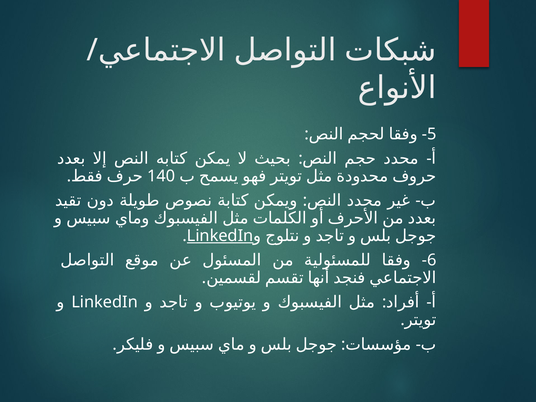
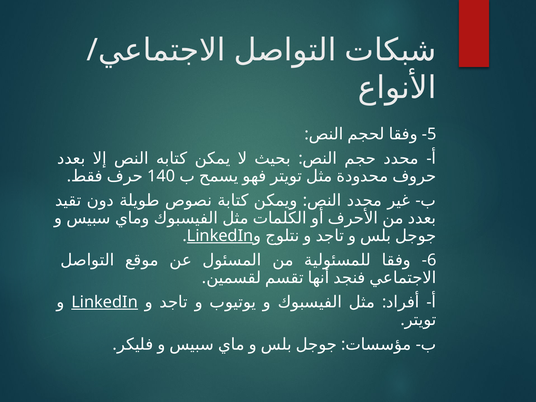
LinkedIn at (105, 302) underline: none -> present
